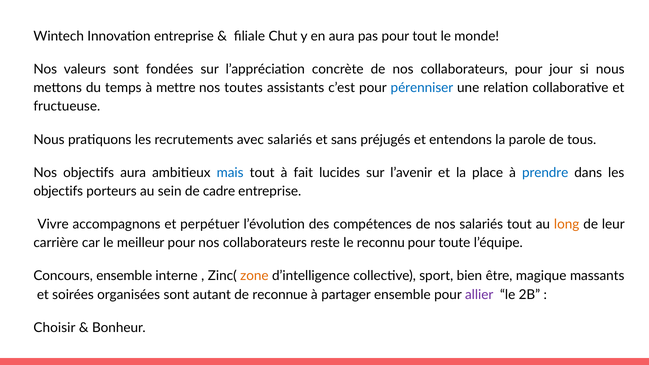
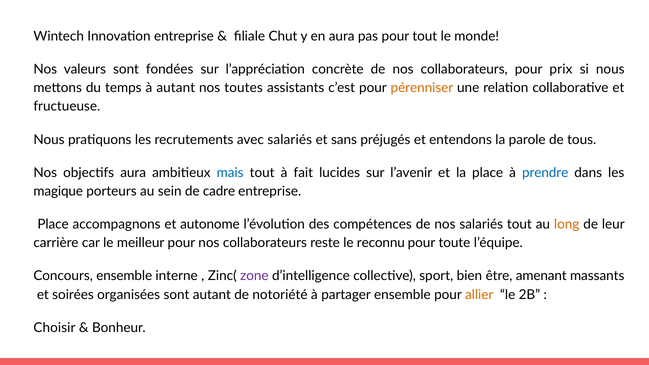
jour: jour -> prix
à mettre: mettre -> autant
pérenniser colour: blue -> orange
objectifs at (58, 191): objectifs -> magique
Vivre at (53, 224): Vivre -> Place
perpétuer: perpétuer -> autonome
zone colour: orange -> purple
magique: magique -> amenant
reconnue: reconnue -> notoriété
allier colour: purple -> orange
